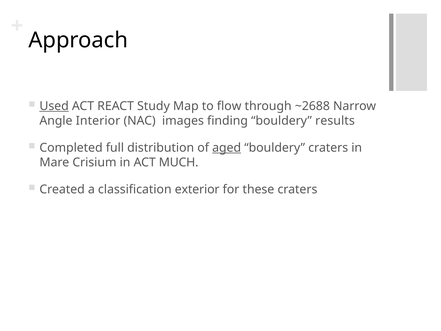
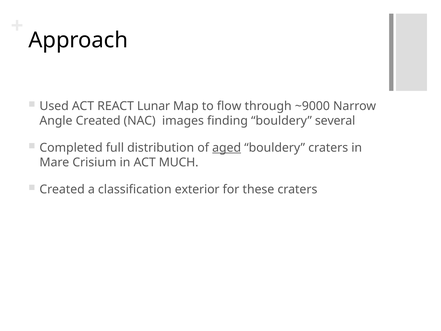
Used underline: present -> none
Study: Study -> Lunar
~2688: ~2688 -> ~9000
Angle Interior: Interior -> Created
results: results -> several
